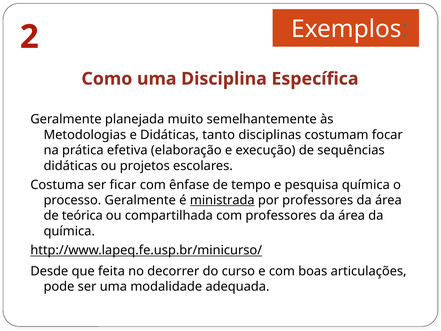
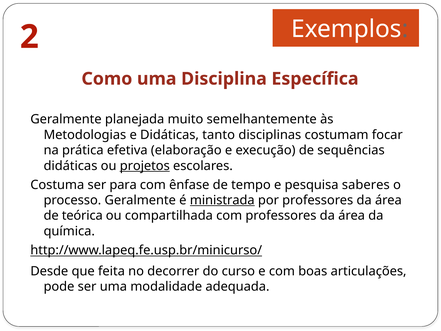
projetos underline: none -> present
ficar: ficar -> para
pesquisa química: química -> saberes
